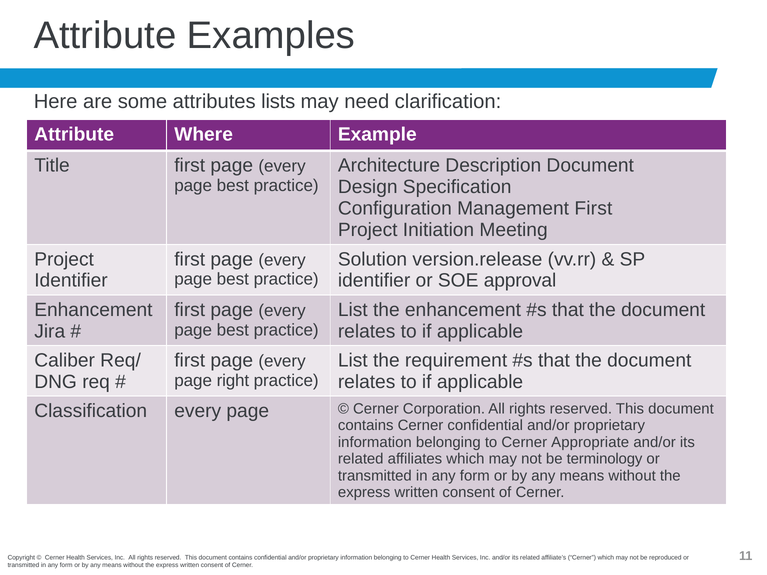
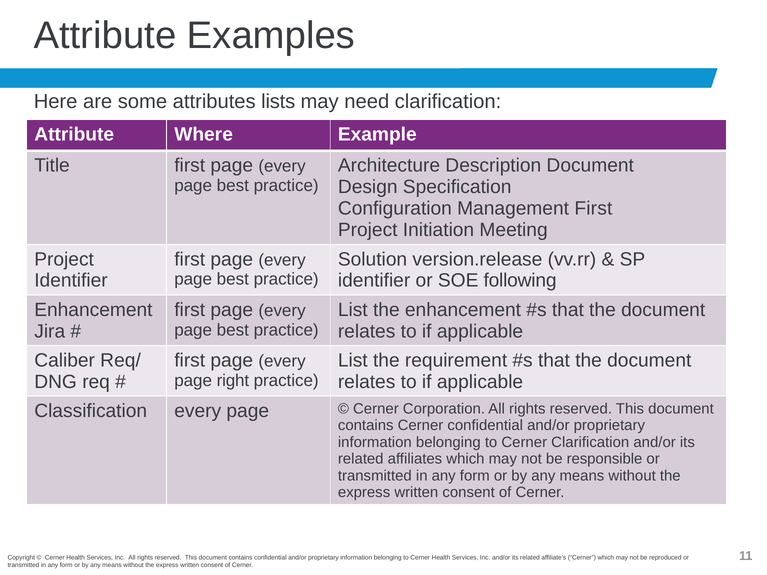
approval: approval -> following
Cerner Appropriate: Appropriate -> Clarification
terminology: terminology -> responsible
